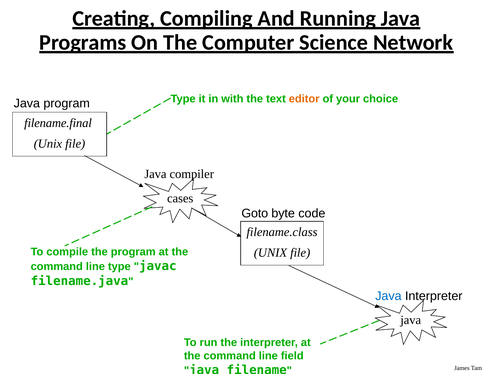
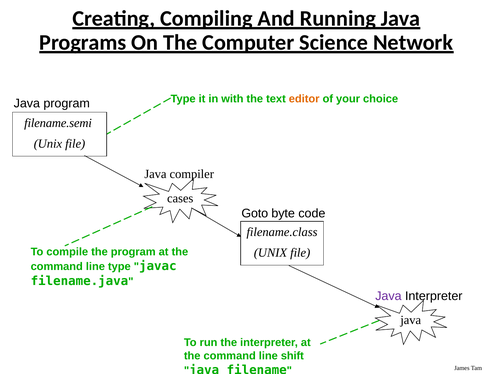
filename.final: filename.final -> filename.semi
Java at (388, 296) colour: blue -> purple
field: field -> shift
